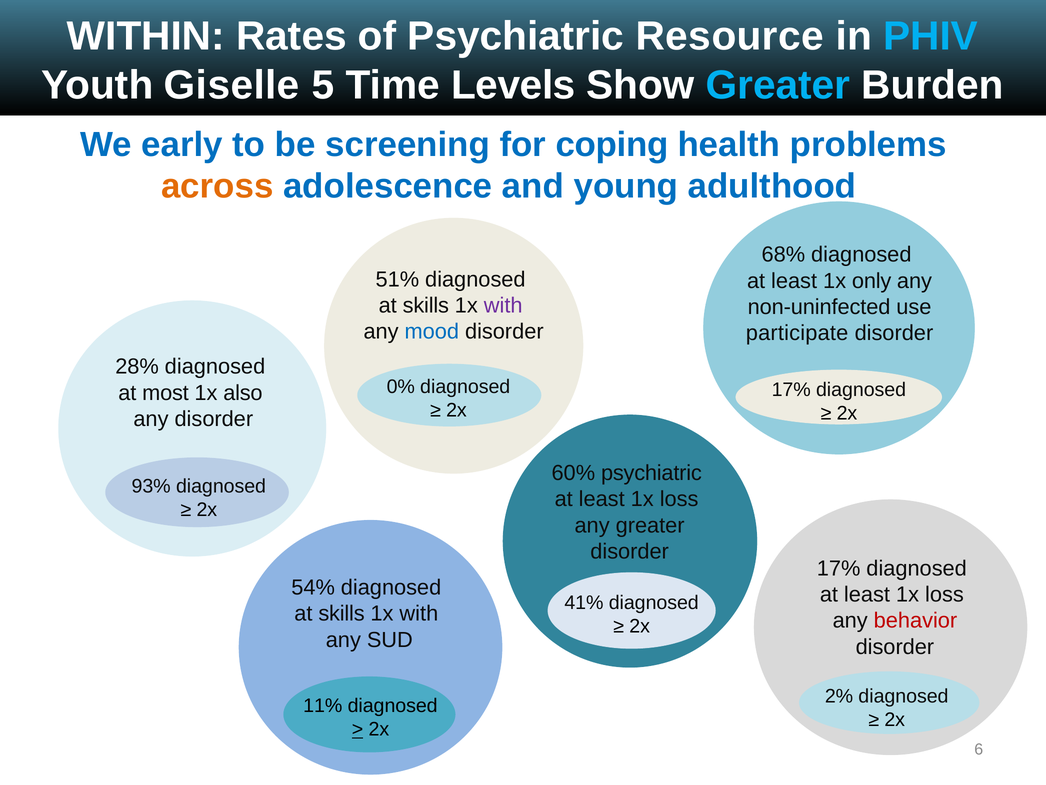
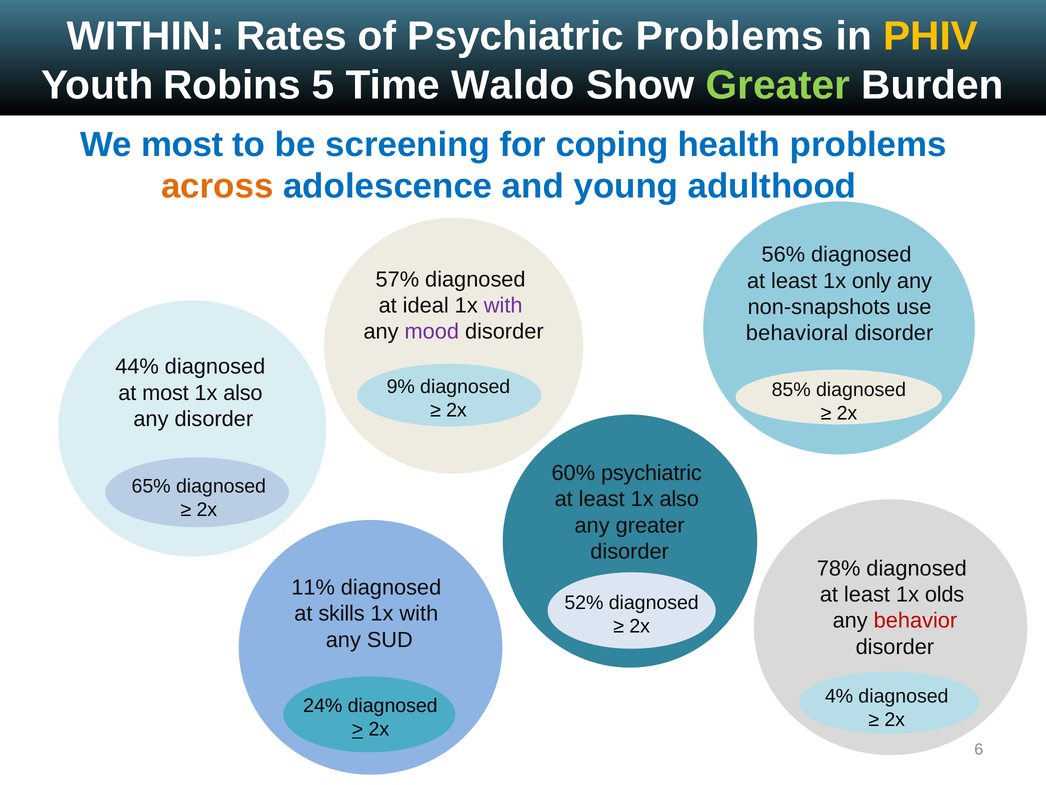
Psychiatric Resource: Resource -> Problems
PHIV colour: light blue -> yellow
Giselle: Giselle -> Robins
Levels: Levels -> Waldo
Greater at (778, 85) colour: light blue -> light green
We early: early -> most
68%: 68% -> 56%
51%: 51% -> 57%
skills at (426, 305): skills -> ideal
non-uninfected: non-uninfected -> non-snapshots
mood colour: blue -> purple
participate: participate -> behavioral
28%: 28% -> 44%
0%: 0% -> 9%
17% at (791, 389): 17% -> 85%
93%: 93% -> 65%
loss at (679, 499): loss -> also
17% at (839, 568): 17% -> 78%
54%: 54% -> 11%
loss at (944, 594): loss -> olds
41%: 41% -> 52%
2%: 2% -> 4%
11%: 11% -> 24%
